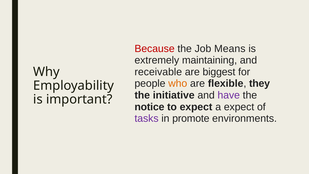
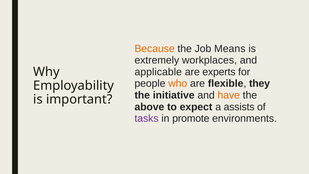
Because colour: red -> orange
maintaining: maintaining -> workplaces
receivable: receivable -> applicable
biggest: biggest -> experts
have colour: purple -> orange
notice: notice -> above
a expect: expect -> assists
